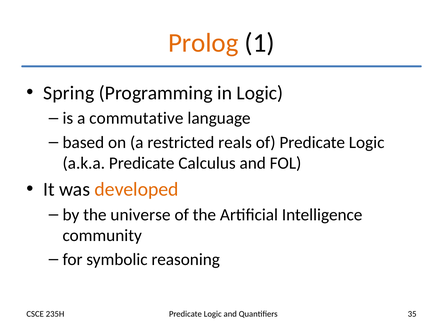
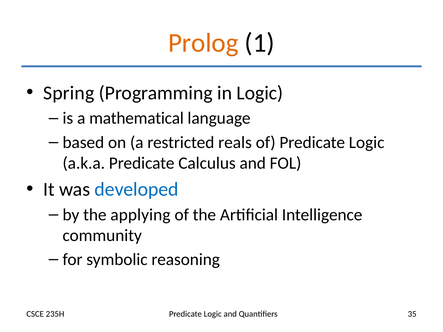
commutative: commutative -> mathematical
developed colour: orange -> blue
universe: universe -> applying
